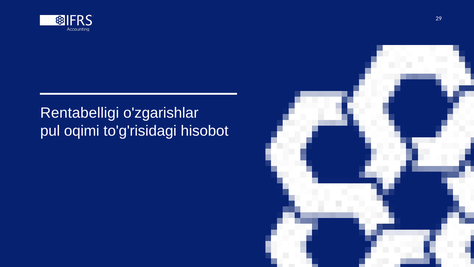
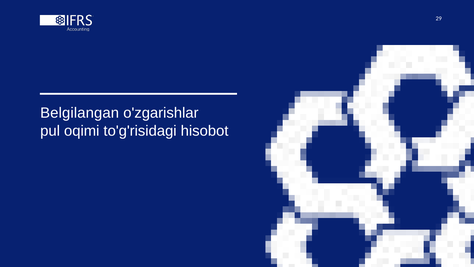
Rentabelligi: Rentabelligi -> Belgilangan
